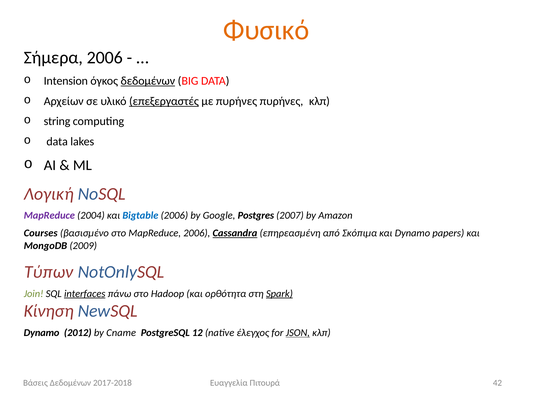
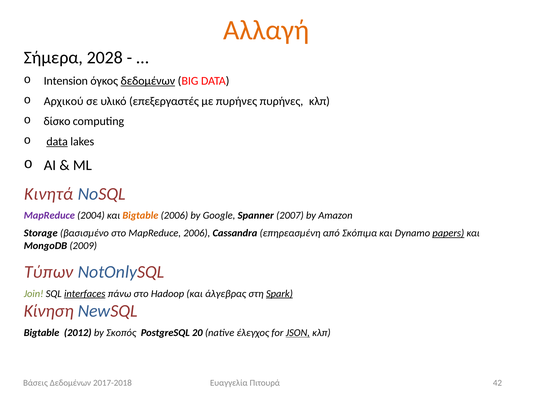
Φυσικό: Φυσικό -> Αλλαγή
Σήμερα 2006: 2006 -> 2028
Αρχείων: Αρχείων -> Αρχικού
επεξεργαστές underline: present -> none
string: string -> δίσκο
data at (57, 141) underline: none -> present
Λογική: Λογική -> Κινητά
Bigtable at (140, 215) colour: blue -> orange
Postgres: Postgres -> Spanner
Courses: Courses -> Storage
Cassandra underline: present -> none
papers underline: none -> present
ορθότητα: ορθότητα -> άλγεβρας
Dynamo at (42, 332): Dynamo -> Bigtable
Cname: Cname -> Σκοπός
12: 12 -> 20
